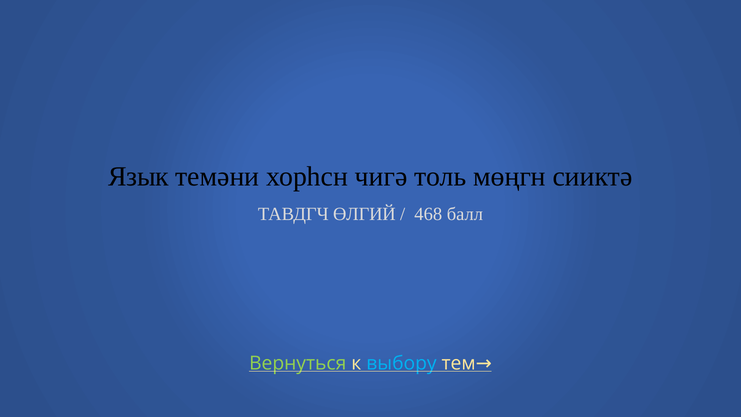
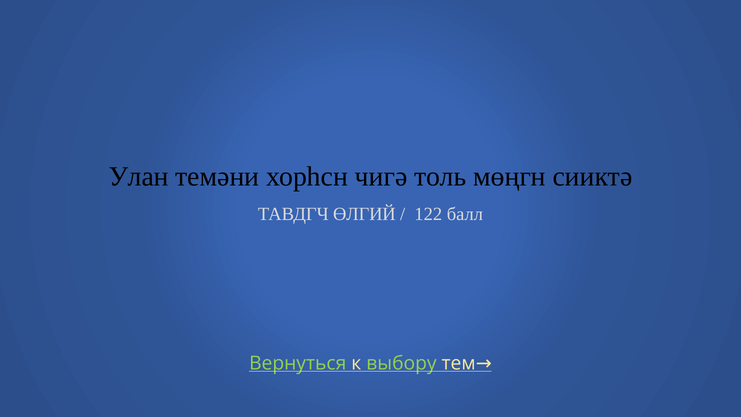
Язык: Язык -> Улан
468: 468 -> 122
выбору colour: light blue -> light green
